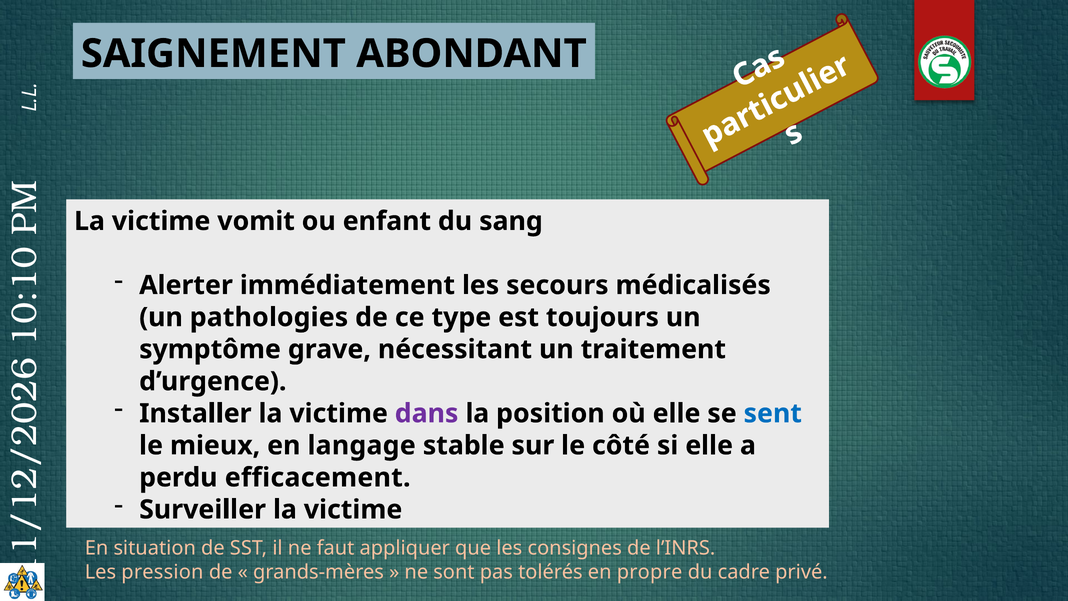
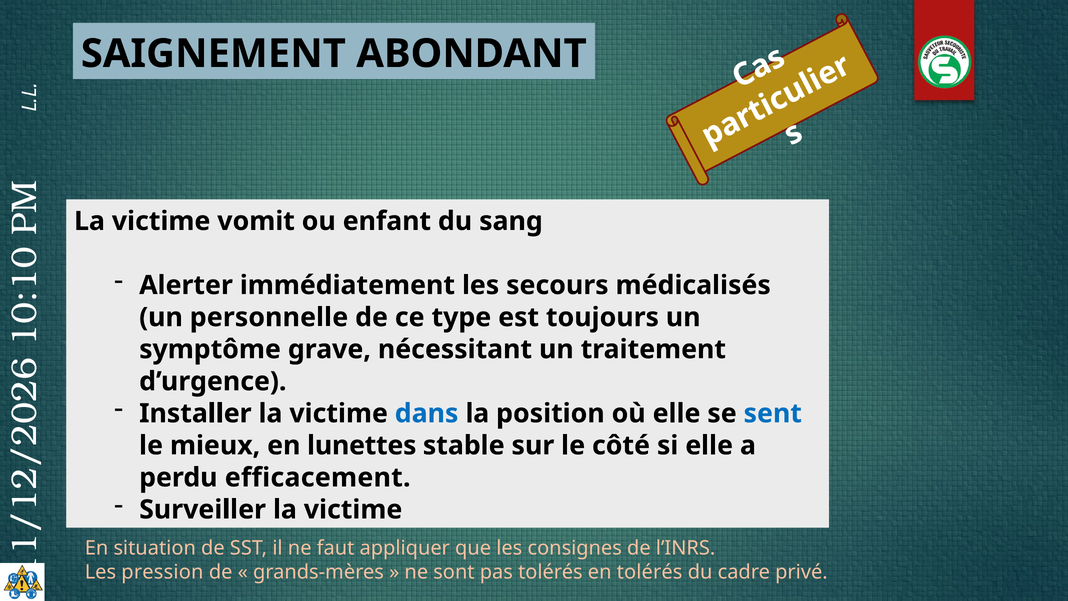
pathologies: pathologies -> personnelle
dans colour: purple -> blue
langage: langage -> lunettes
en propre: propre -> tolérés
